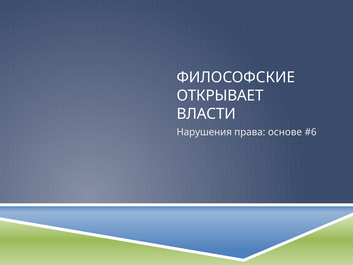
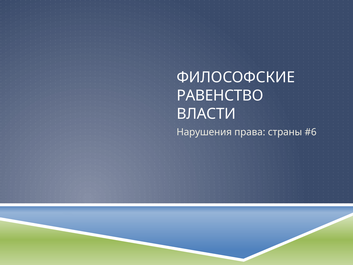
ОТКРЫВАЕТ: ОТКРЫВАЕТ -> РАВЕНСТВО
основе: основе -> страны
